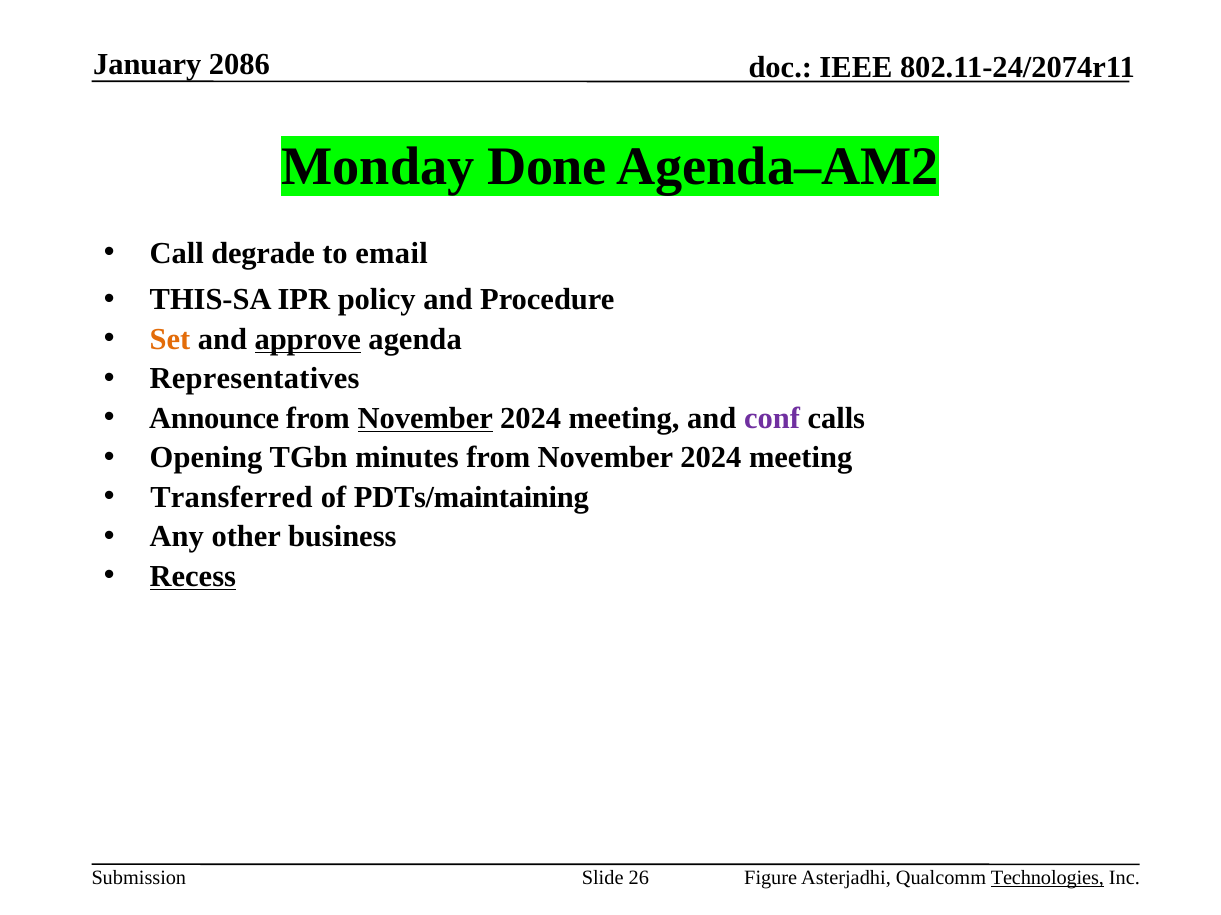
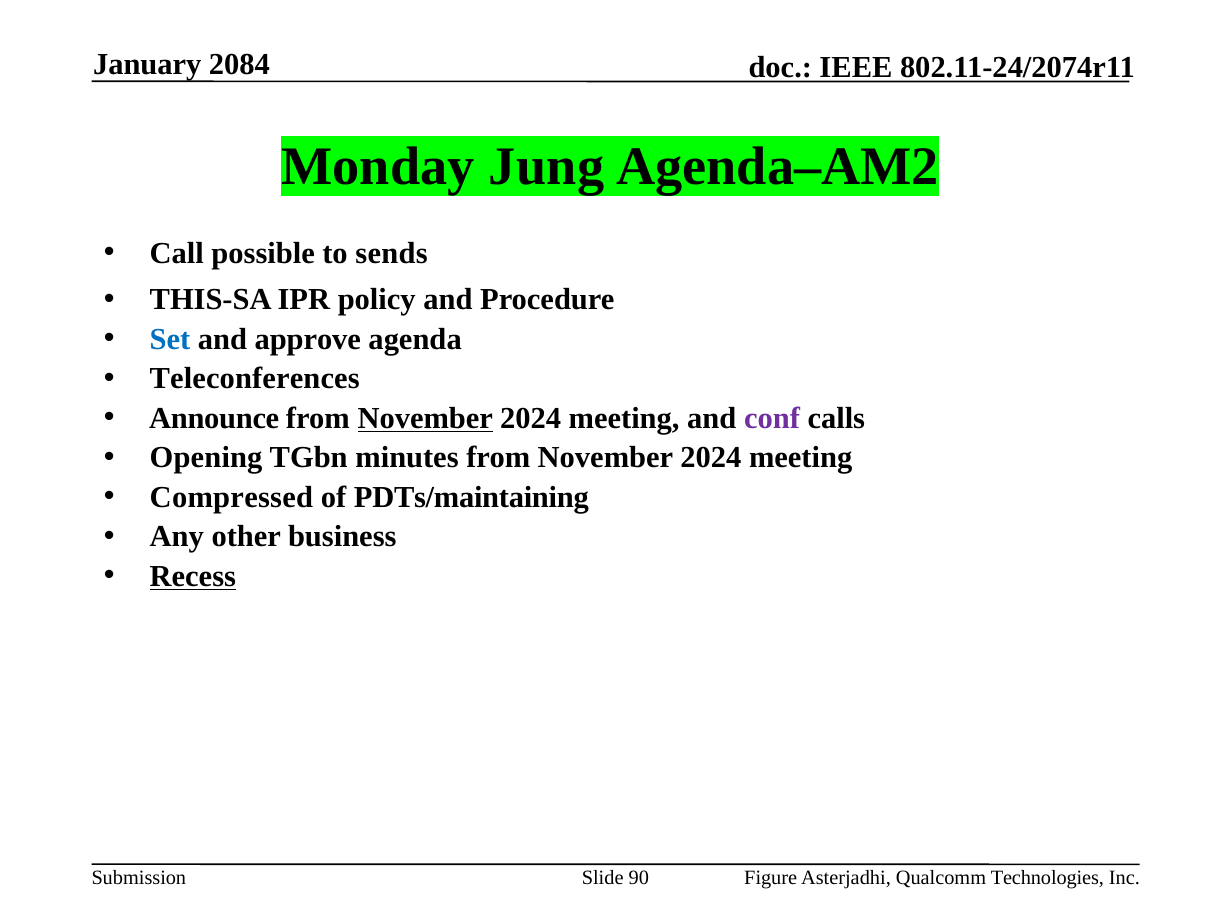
2086: 2086 -> 2084
Done: Done -> Jung
degrade: degrade -> possible
email: email -> sends
Set colour: orange -> blue
approve underline: present -> none
Representatives: Representatives -> Teleconferences
Transferred: Transferred -> Compressed
26: 26 -> 90
Technologies underline: present -> none
